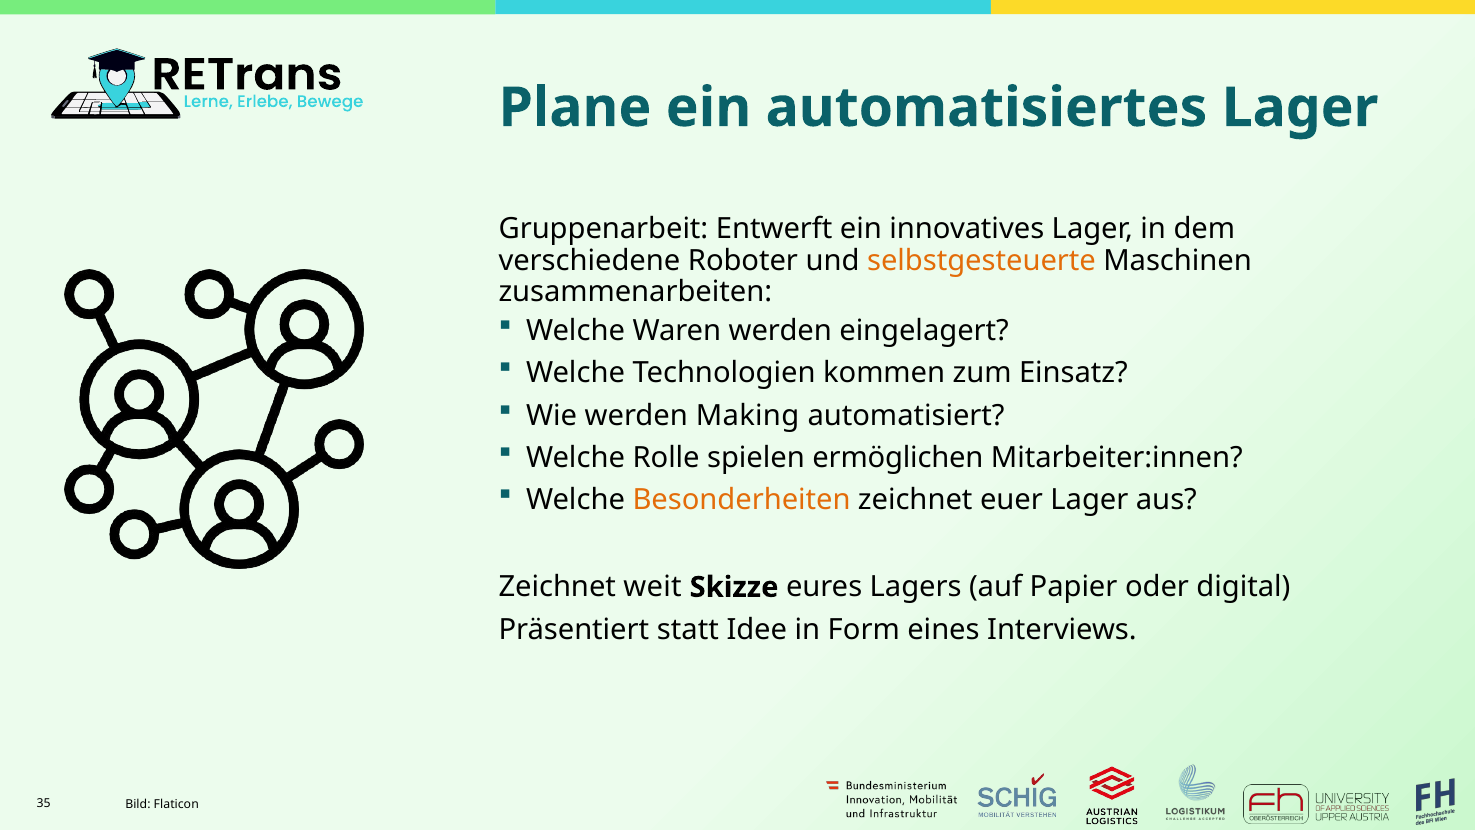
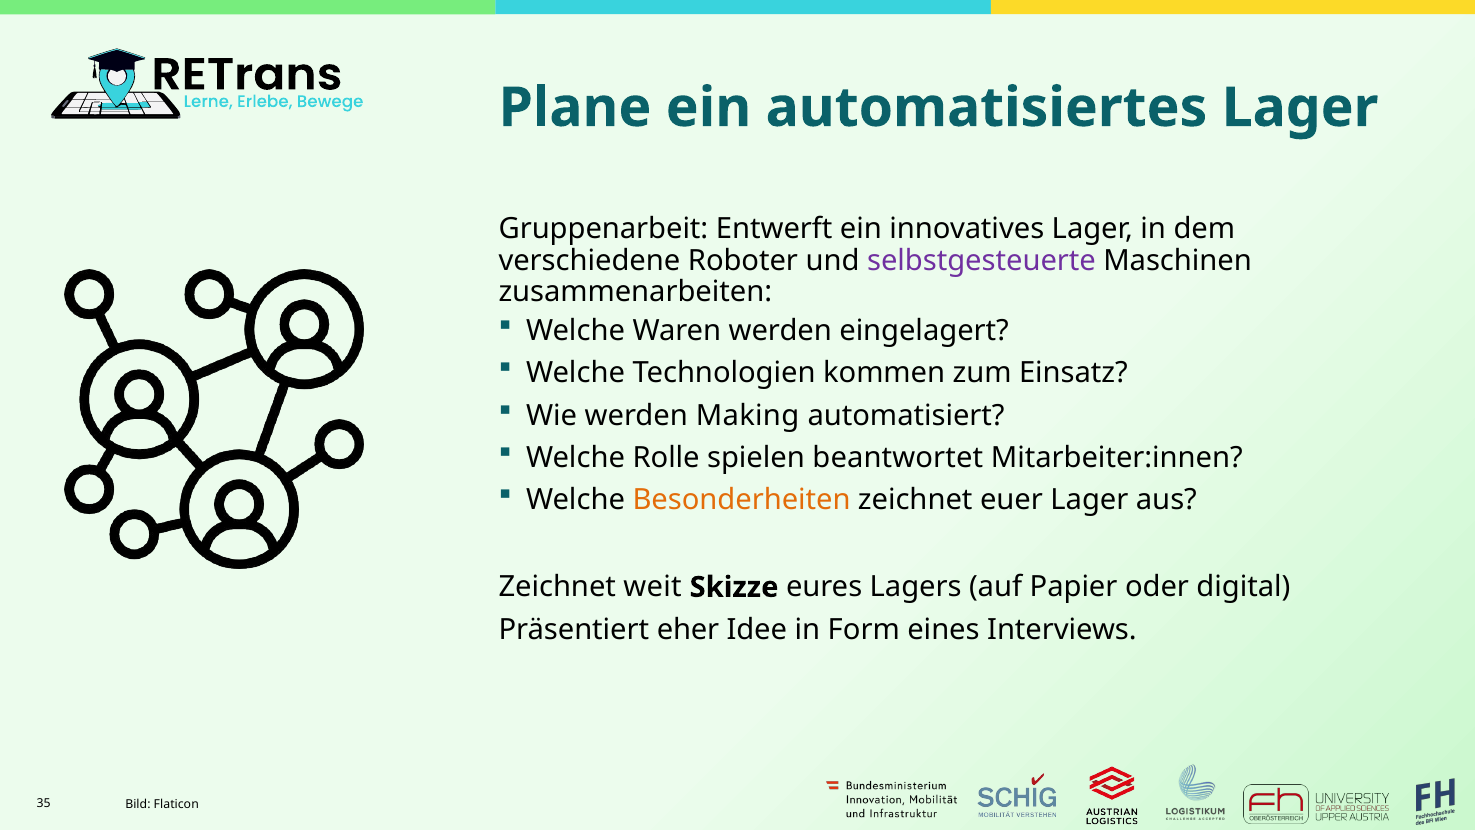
selbstgesteuerte colour: orange -> purple
ermöglichen: ermöglichen -> beantwortet
statt: statt -> eher
